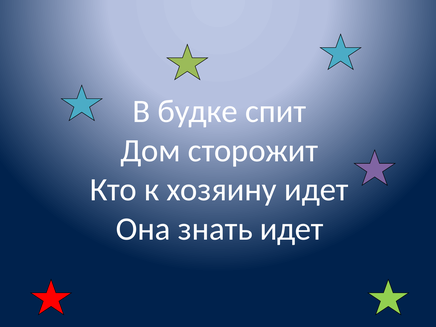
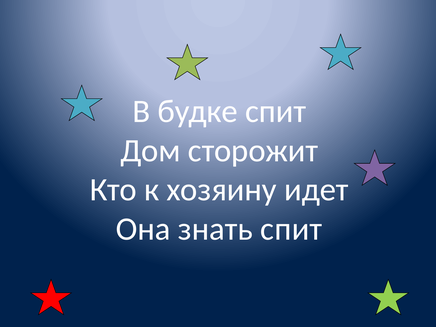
знать идет: идет -> спит
